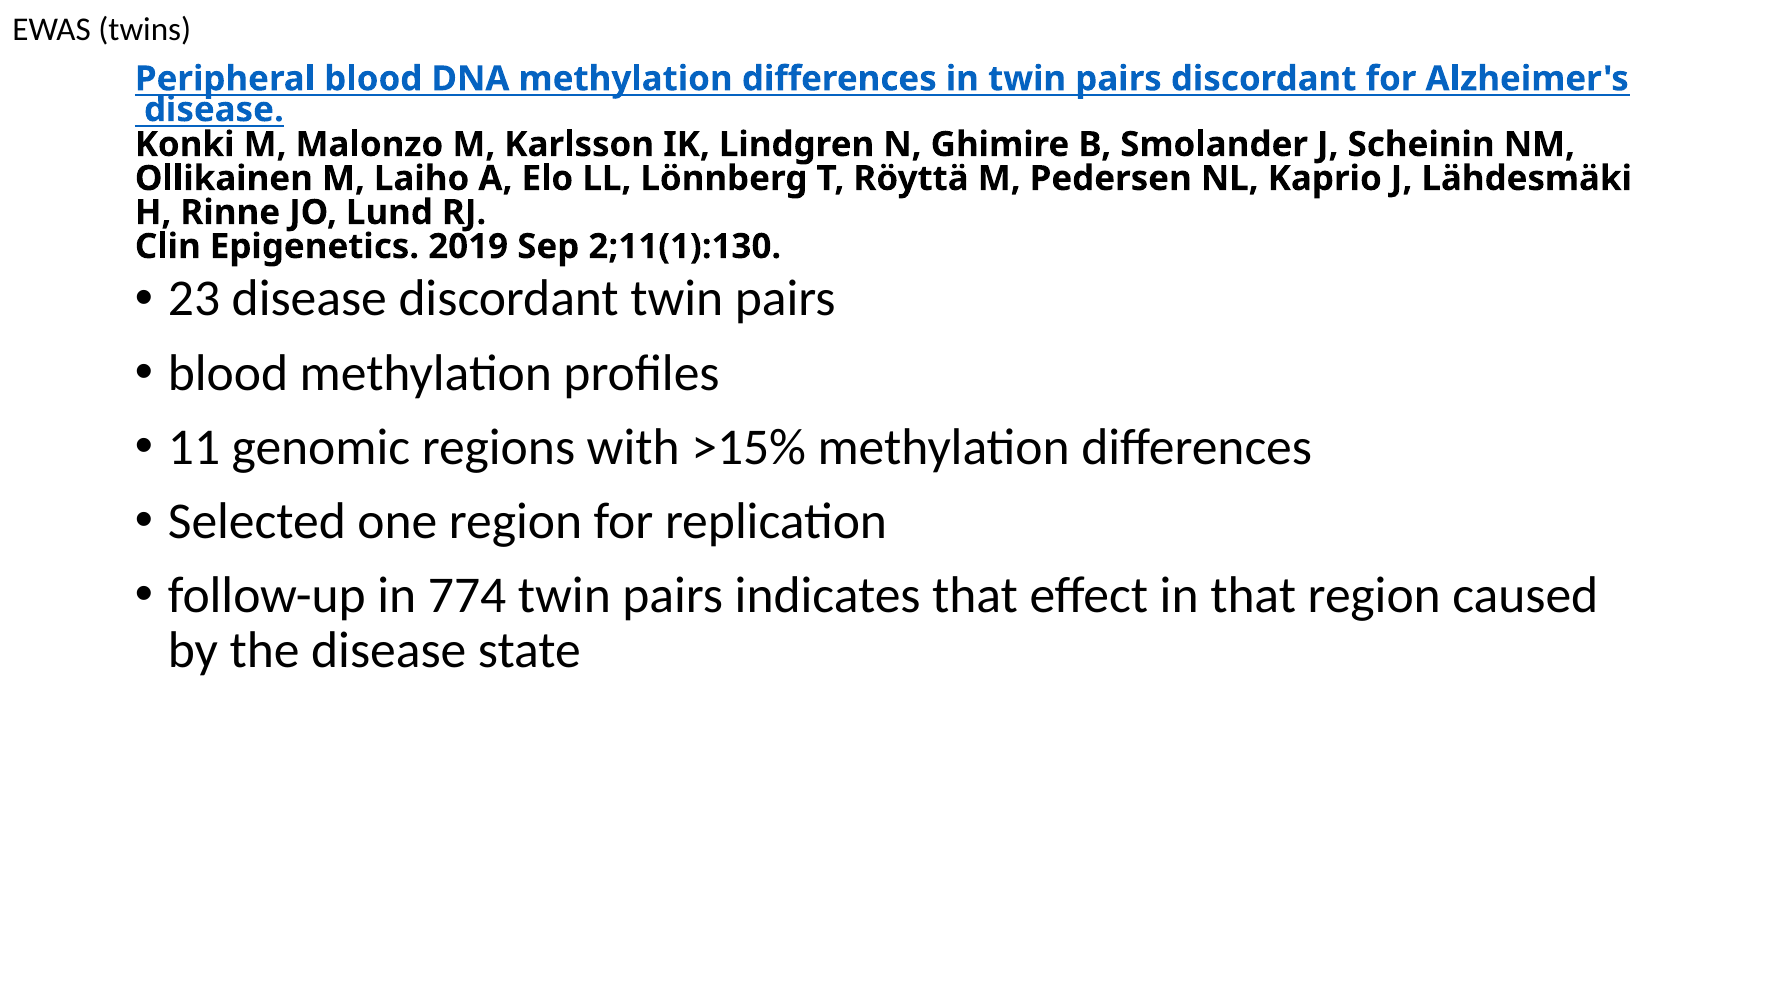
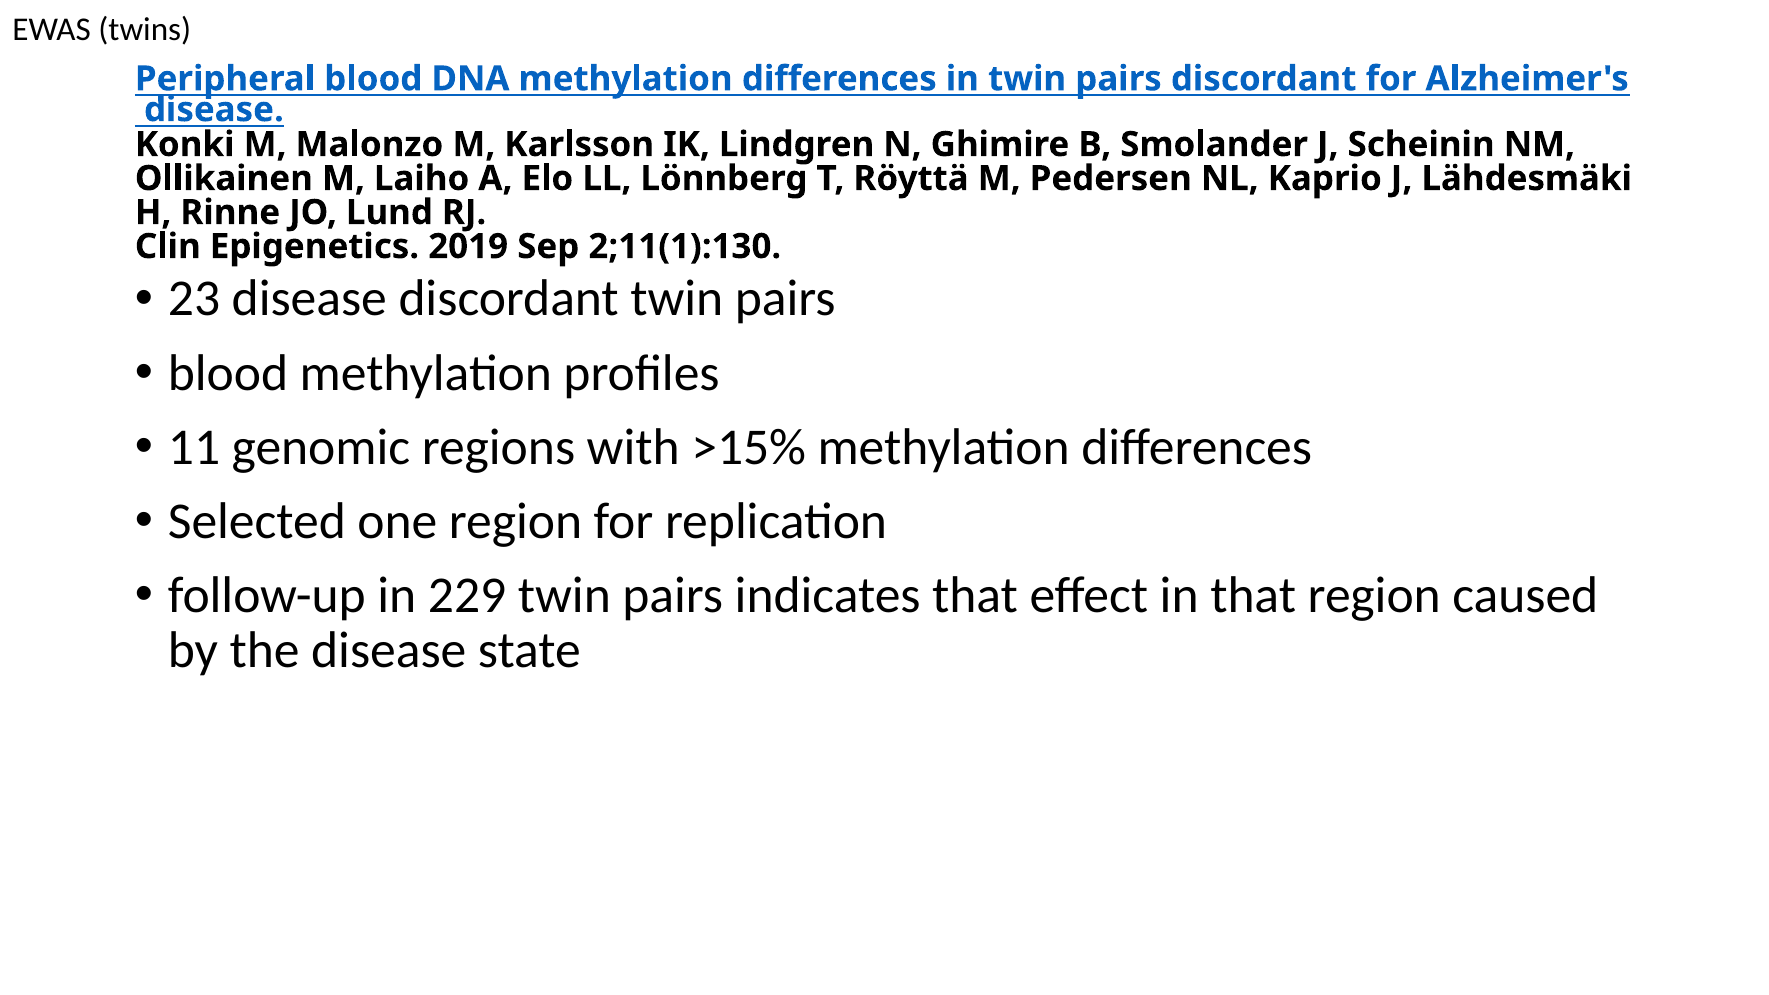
774: 774 -> 229
